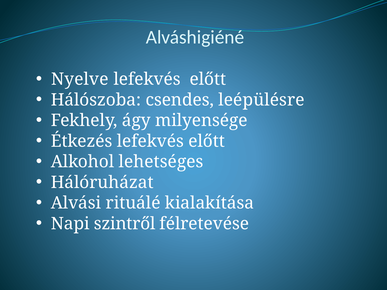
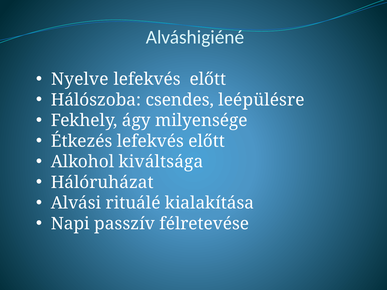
lehetséges: lehetséges -> kiváltsága
szintről: szintről -> passzív
